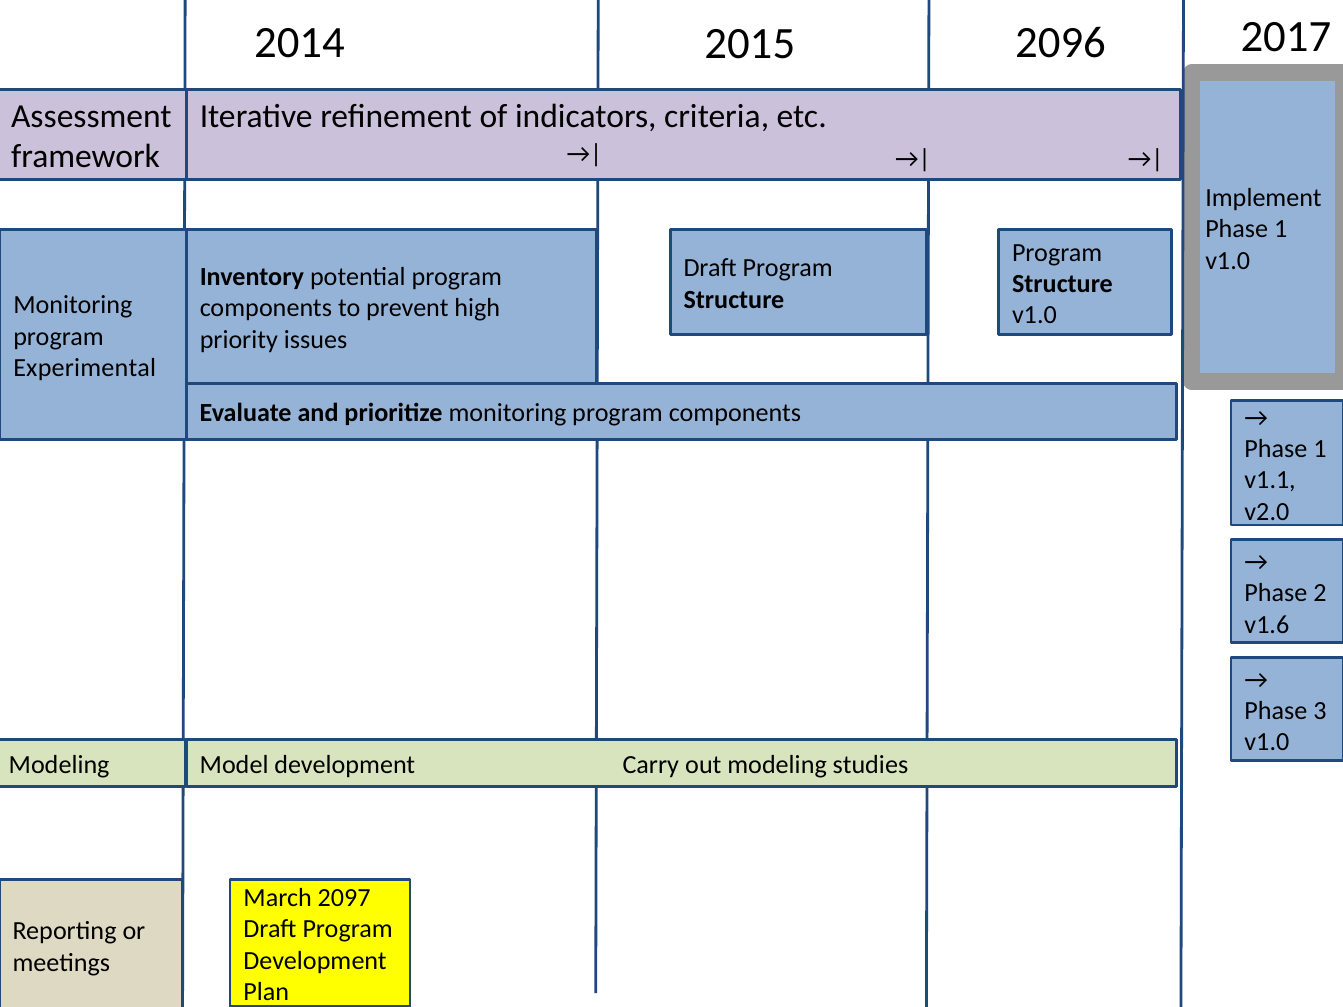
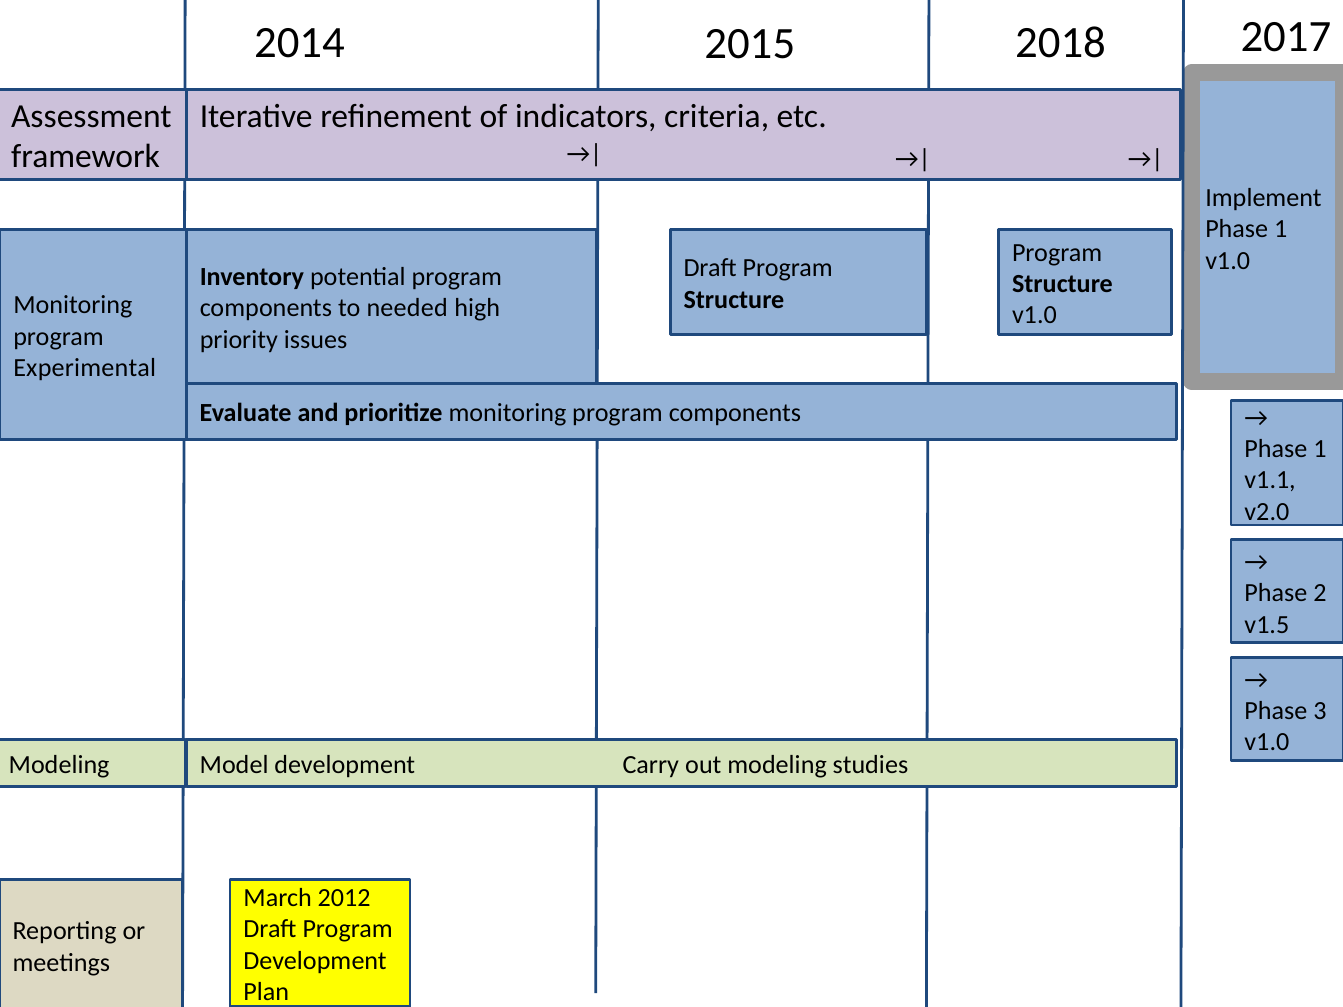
2096: 2096 -> 2018
prevent: prevent -> needed
v1.6: v1.6 -> v1.5
2097: 2097 -> 2012
